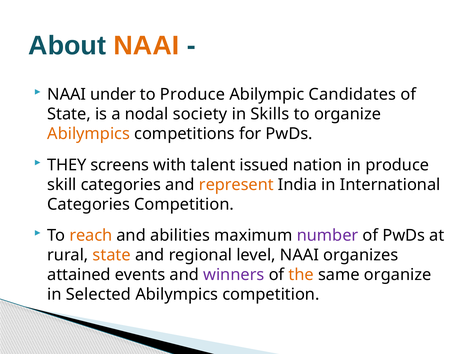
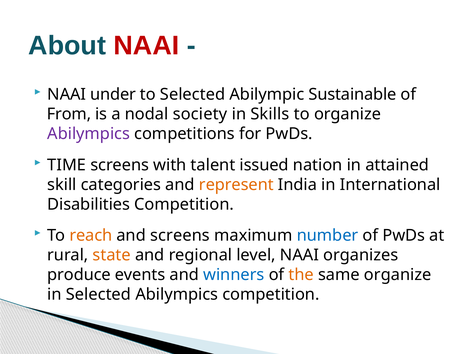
NAAI at (146, 46) colour: orange -> red
to Produce: Produce -> Selected
Candidates: Candidates -> Sustainable
State at (69, 114): State -> From
Abilympics at (89, 134) colour: orange -> purple
THEY: THEY -> TIME
in produce: produce -> attained
Categories at (89, 205): Categories -> Disabilities
and abilities: abilities -> screens
number colour: purple -> blue
attained: attained -> produce
winners colour: purple -> blue
